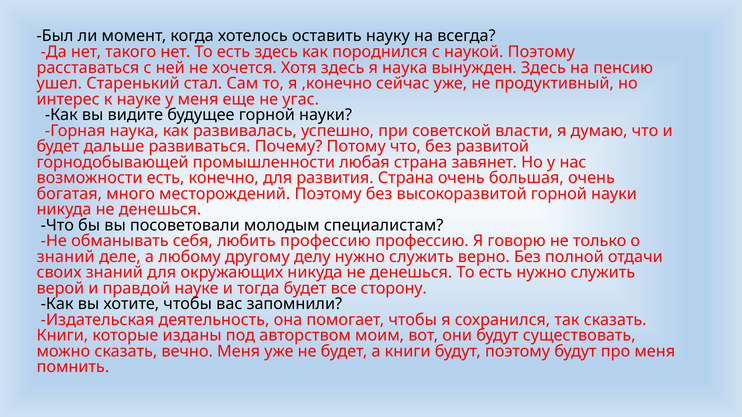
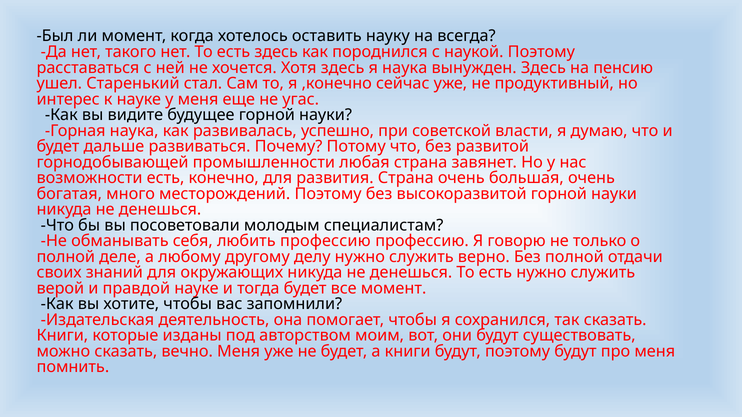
знаний at (66, 257): знаний -> полной
все сторону: сторону -> момент
